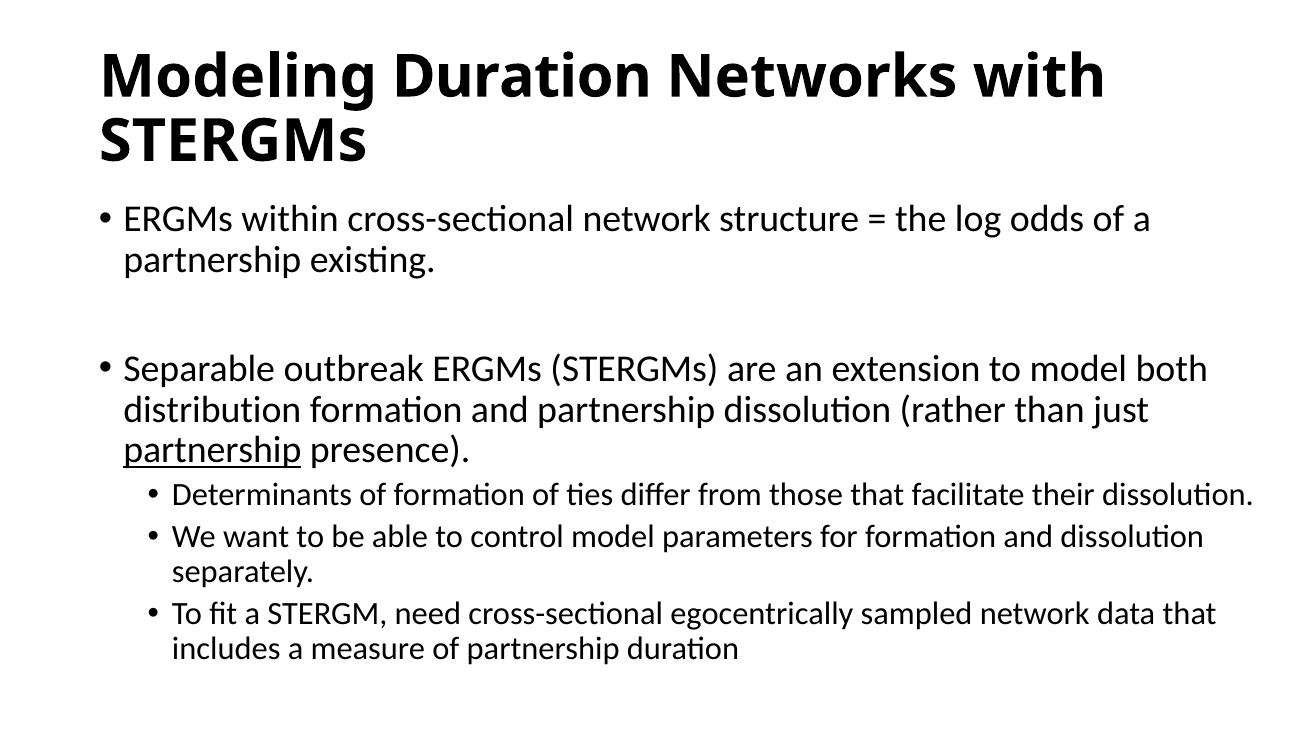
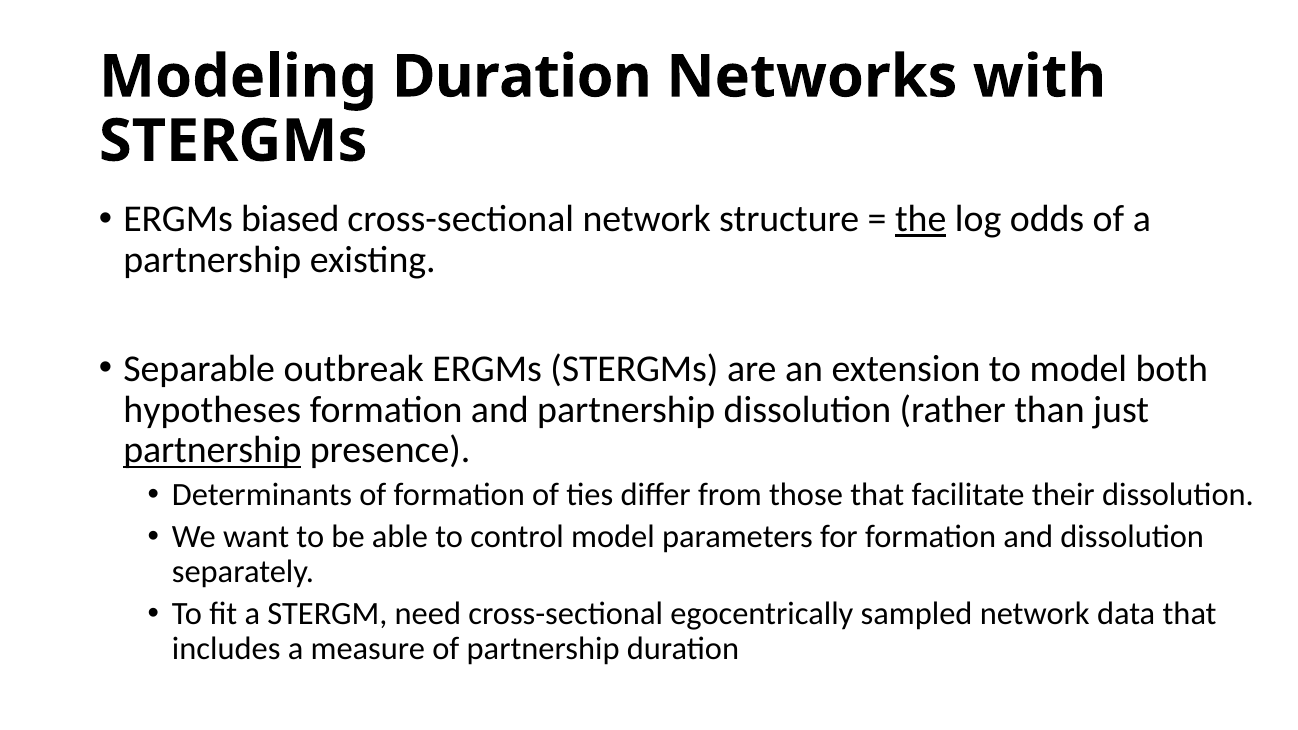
within: within -> biased
the underline: none -> present
distribution: distribution -> hypotheses
